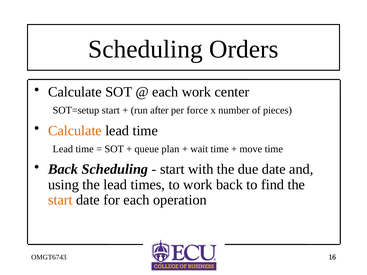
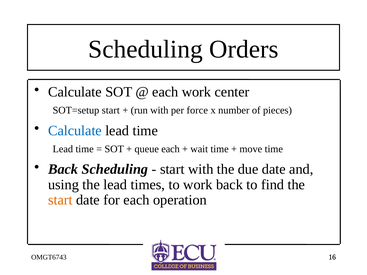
run after: after -> with
Calculate at (75, 131) colour: orange -> blue
queue plan: plan -> each
